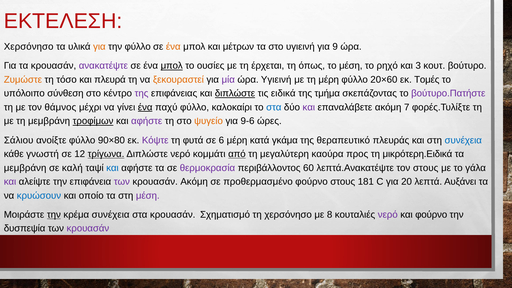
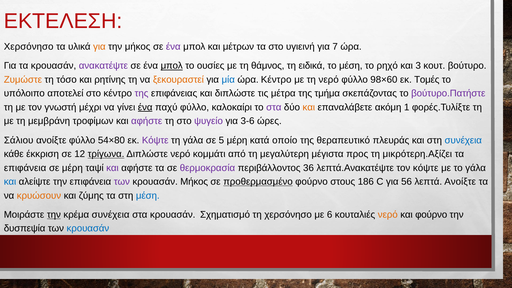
την φύλλο: φύλλο -> μήκος
ένα at (173, 47) colour: orange -> purple
9: 9 -> 7
έρχεται: έρχεται -> θάμνος
όπως: όπως -> ειδικά
πλευρά: πλευρά -> ρητίνης
μία colour: purple -> blue
ώρα Υγιεινή: Υγιεινή -> Κέντρο
τη μέρη: μέρη -> νερό
20×60: 20×60 -> 98×60
σύνθεση: σύνθεση -> αποτελεί
διπλώστε at (235, 93) underline: present -> none
ειδικά: ειδικά -> μέτρα
θάμνος: θάμνος -> γνωστή
στα at (274, 107) colour: blue -> purple
και at (309, 107) colour: purple -> orange
7: 7 -> 1
τροφίμων underline: present -> none
ψυγείο colour: orange -> purple
9-6: 9-6 -> 3-6
90×80: 90×80 -> 54×80
τη φυτά: φυτά -> γάλα
6: 6 -> 5
γκάμα: γκάμα -> οποίο
γνωστή: γνωστή -> έκκριση
από underline: present -> none
καούρα: καούρα -> μέγιστα
μικρότερη.Ειδικά: μικρότερη.Ειδικά -> μικρότερη.Αξίζει
μεμβράνη at (25, 168): μεμβράνη -> επιφάνεια
σε καλή: καλή -> μέρη
και at (113, 168) colour: blue -> purple
60: 60 -> 36
τον στους: στους -> κόψτε
και at (10, 182) colour: purple -> blue
κρουασάν Ακόμη: Ακόμη -> Μήκος
προθερμασμένο underline: none -> present
181: 181 -> 186
20: 20 -> 56
λεπτά Αυξάνει: Αυξάνει -> Ανοίξτε
κρυώσουν colour: blue -> orange
οποίο: οποίο -> ζύμης
μέση at (148, 196) colour: purple -> blue
8: 8 -> 6
νερό at (388, 215) colour: purple -> orange
κρουασάν at (88, 228) colour: purple -> blue
